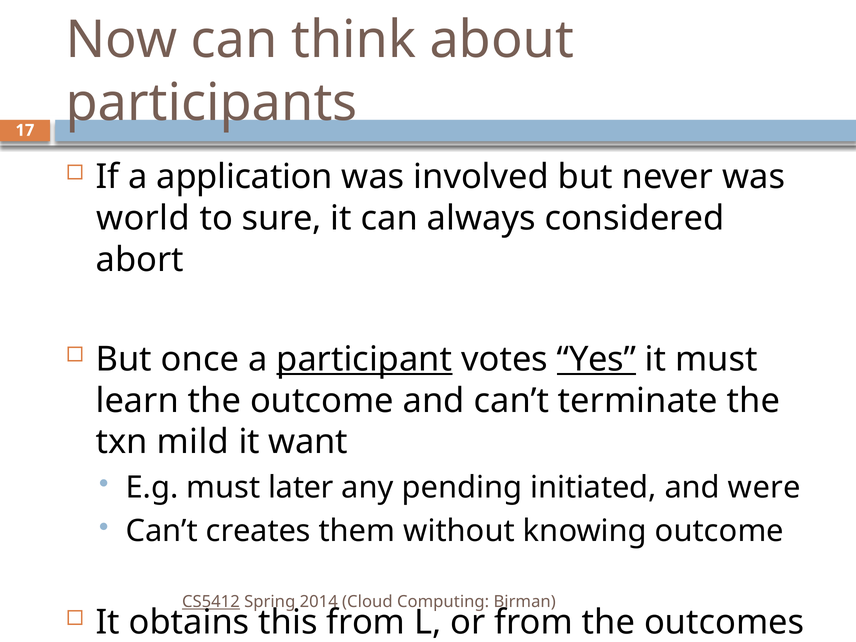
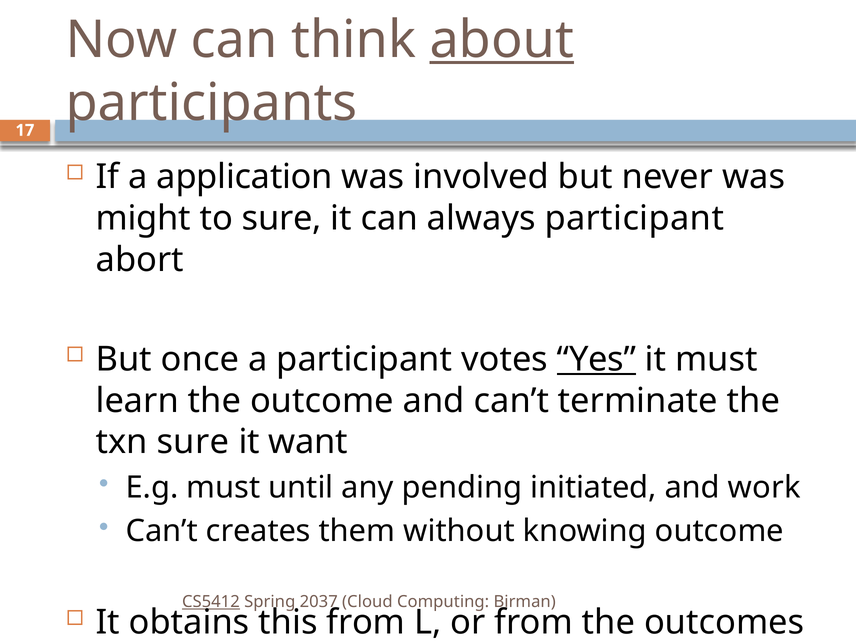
about underline: none -> present
world: world -> might
always considered: considered -> participant
participant at (364, 359) underline: present -> none
txn mild: mild -> sure
later: later -> until
were: were -> work
2014: 2014 -> 2037
